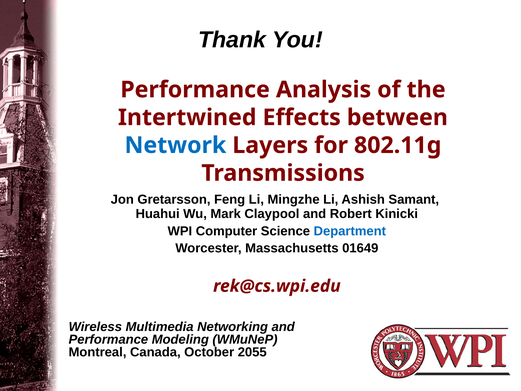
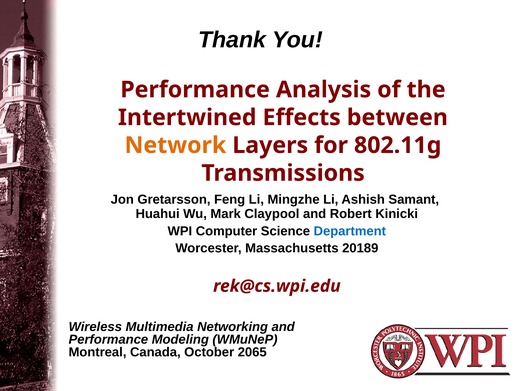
Network colour: blue -> orange
01649: 01649 -> 20189
2055: 2055 -> 2065
